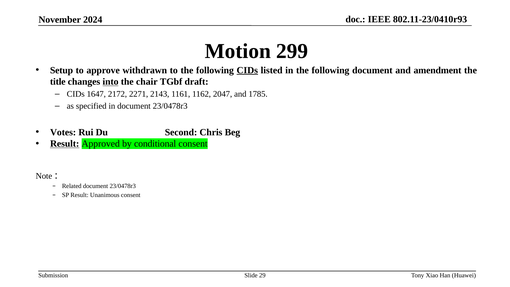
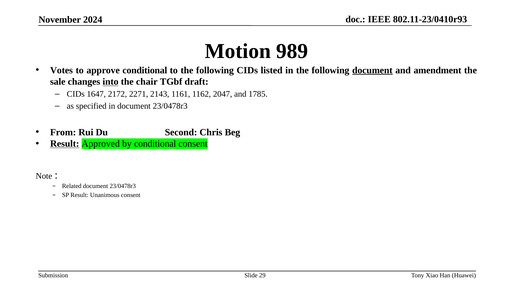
299: 299 -> 989
Setup: Setup -> Votes
approve withdrawn: withdrawn -> conditional
CIDs at (247, 70) underline: present -> none
document at (372, 70) underline: none -> present
title: title -> sale
Votes: Votes -> From
